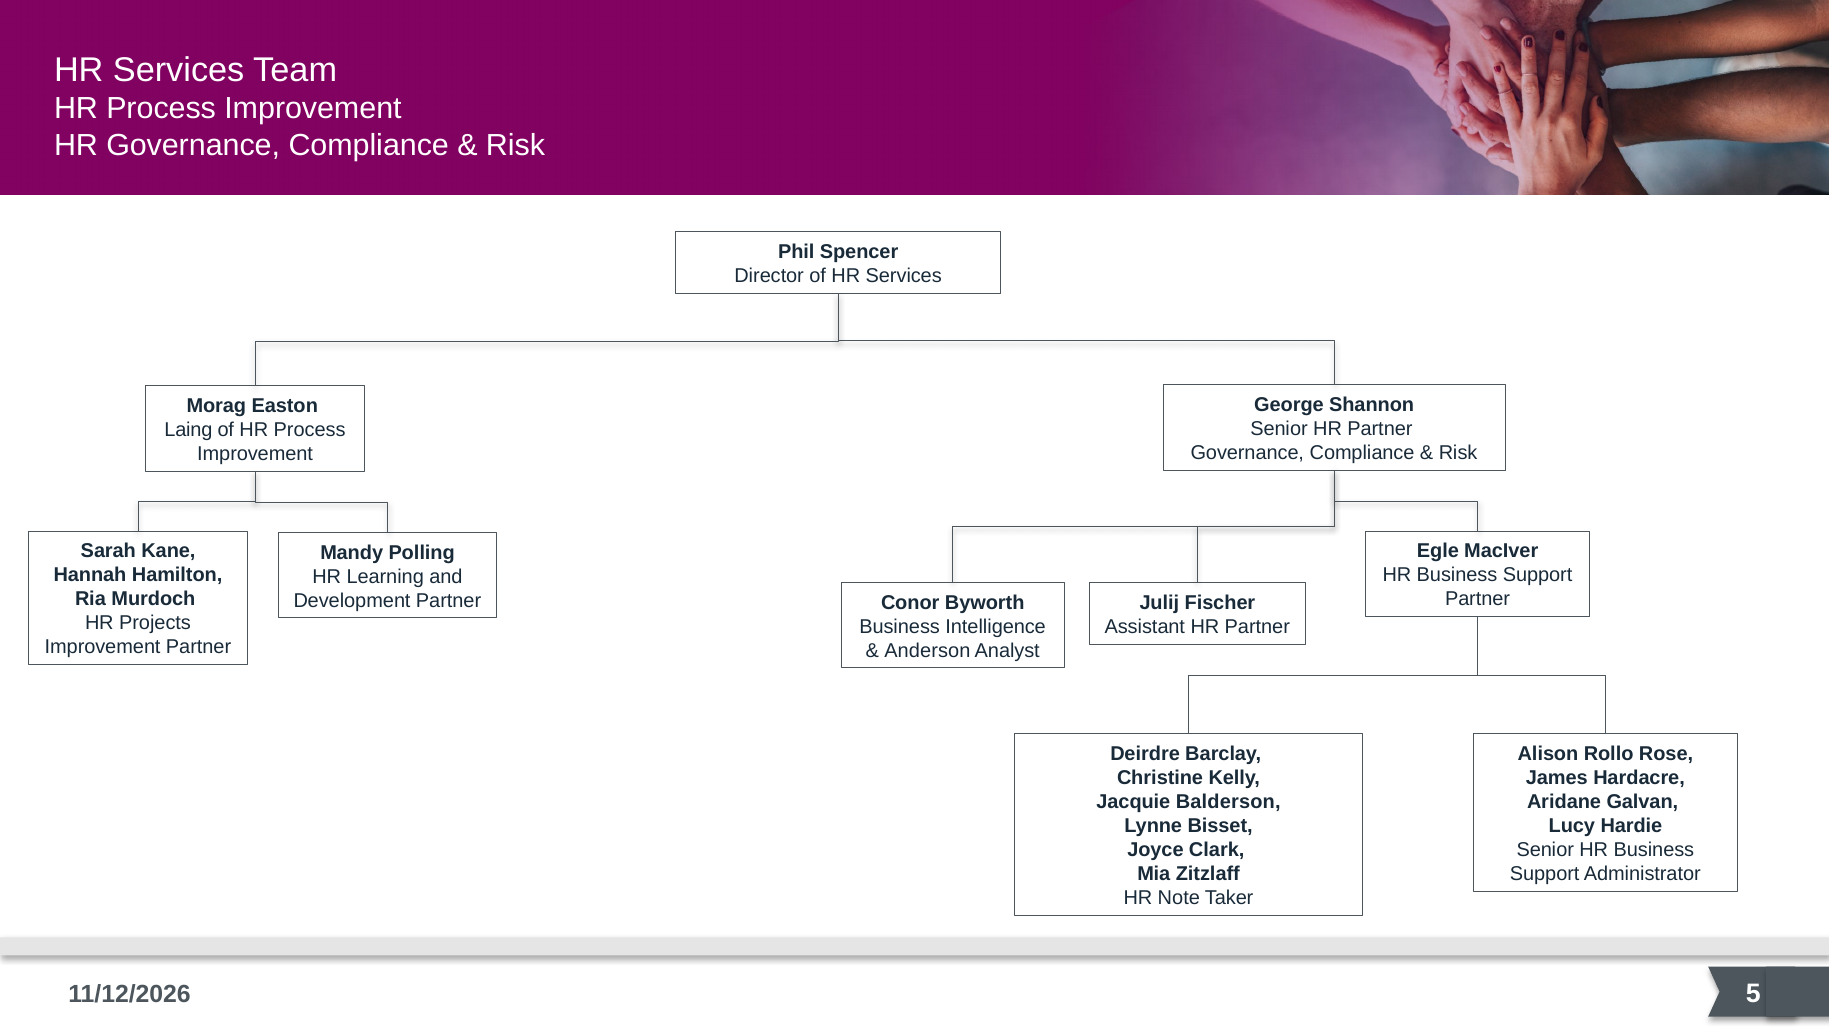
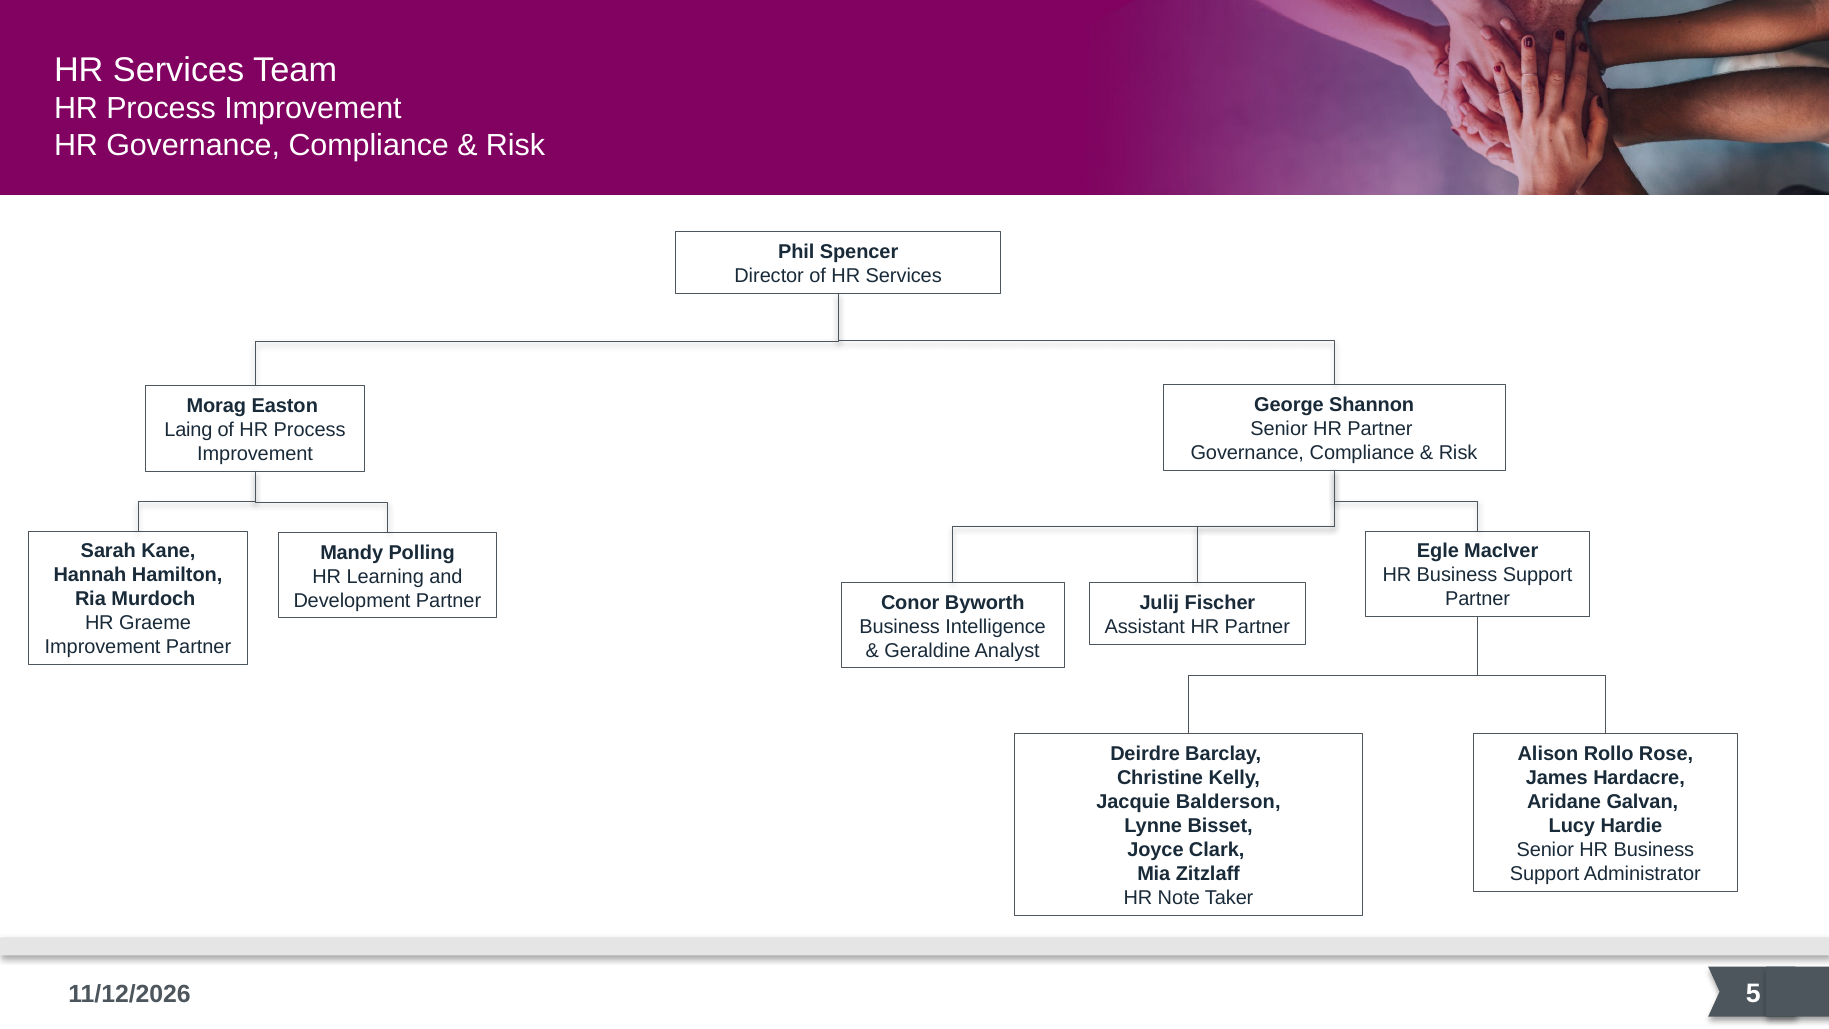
Projects: Projects -> Graeme
Anderson: Anderson -> Geraldine
